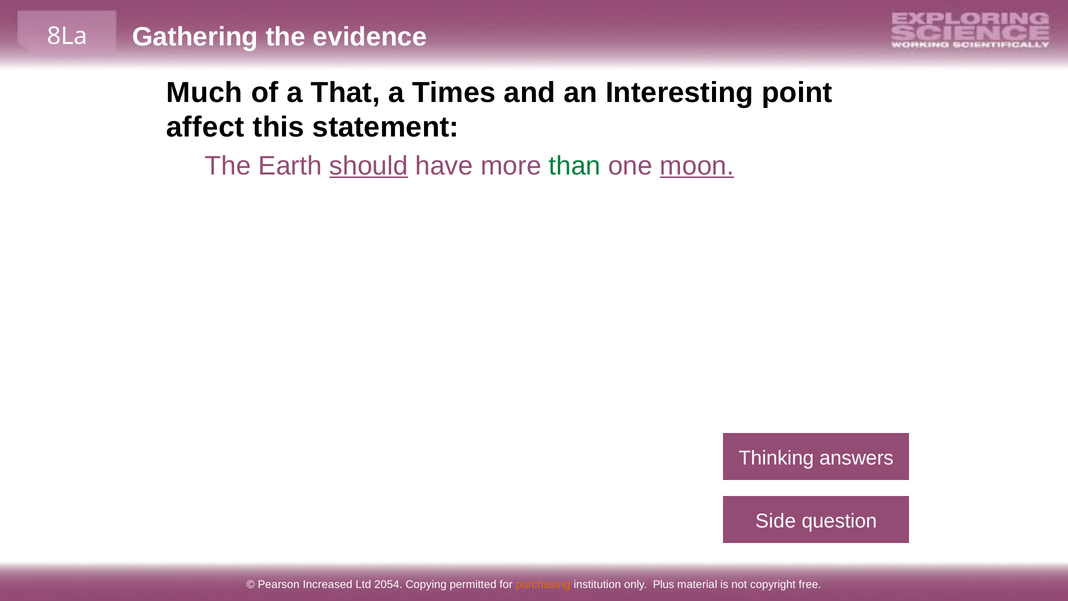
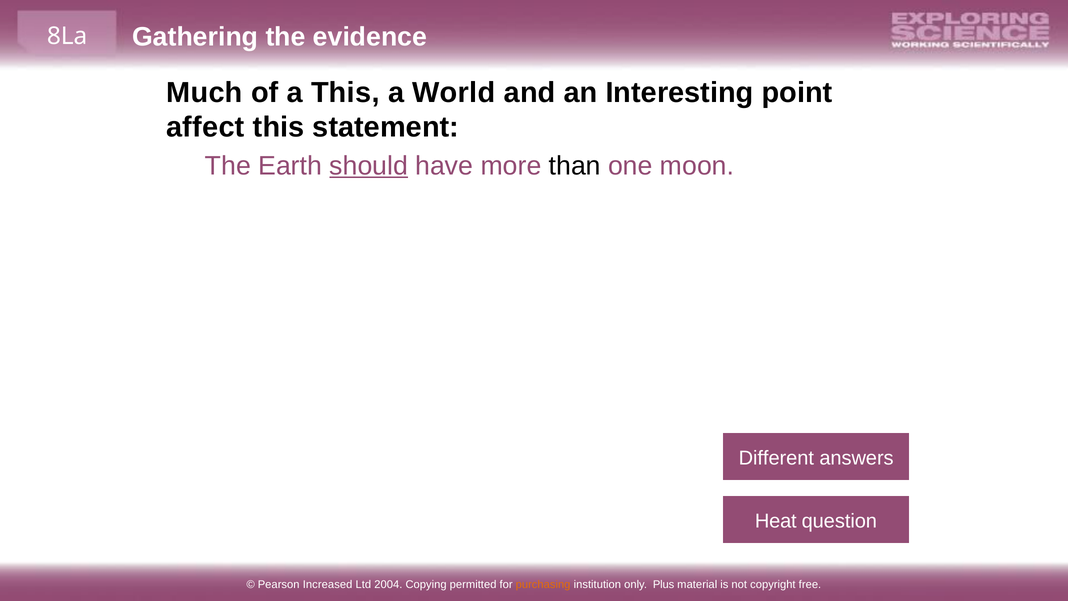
a That: That -> This
Times: Times -> World
than colour: green -> black
moon underline: present -> none
Thinking: Thinking -> Different
Side: Side -> Heat
2054: 2054 -> 2004
